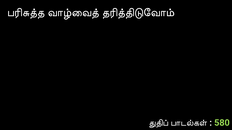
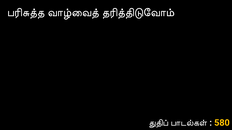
580 colour: light green -> yellow
